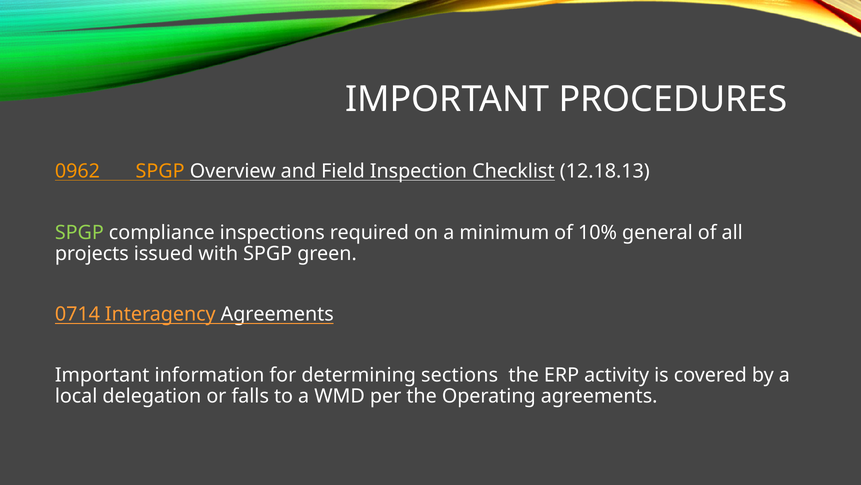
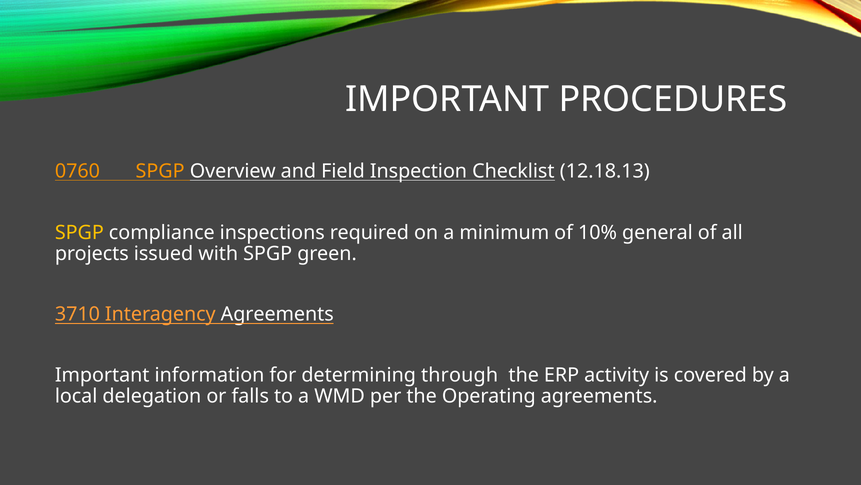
0962: 0962 -> 0760
SPGP at (79, 232) colour: light green -> yellow
0714: 0714 -> 3710
sections: sections -> through
